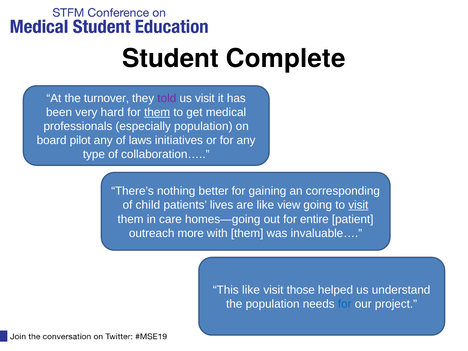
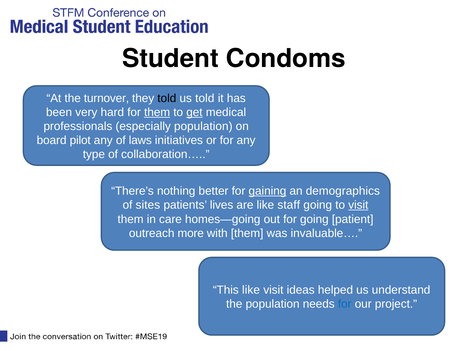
Complete: Complete -> Condoms
told at (167, 98) colour: purple -> black
us visit: visit -> told
get underline: none -> present
gaining underline: none -> present
corresponding: corresponding -> demographics
child: child -> sites
view: view -> staff
for entire: entire -> going
those: those -> ideas
